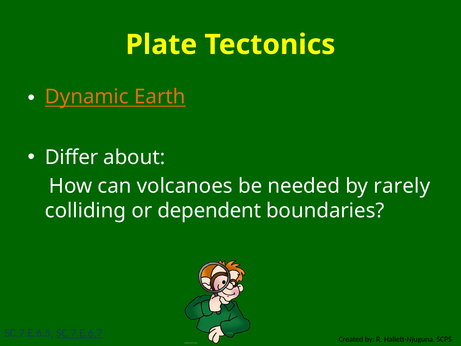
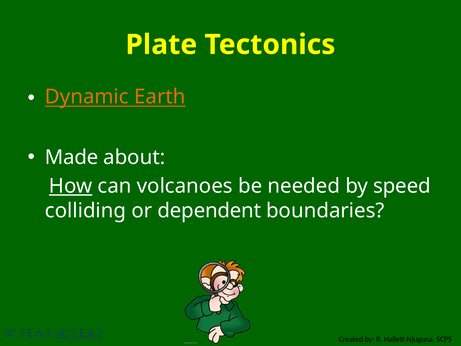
Differ: Differ -> Made
How underline: none -> present
rarely: rarely -> speed
